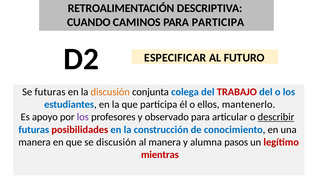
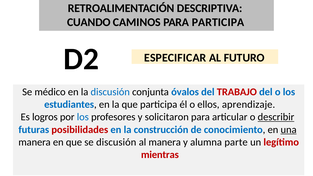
Se futuras: futuras -> médico
discusión at (110, 92) colour: orange -> blue
colega: colega -> óvalos
mantenerlo: mantenerlo -> aprendizaje
apoyo: apoyo -> logros
los at (83, 117) colour: purple -> blue
observado: observado -> solicitaron
una underline: none -> present
pasos: pasos -> parte
